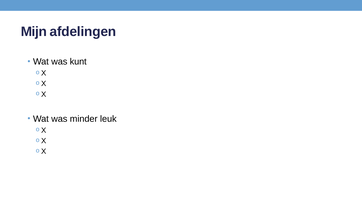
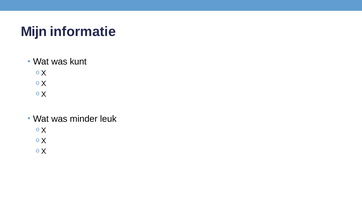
afdelingen: afdelingen -> informatie
